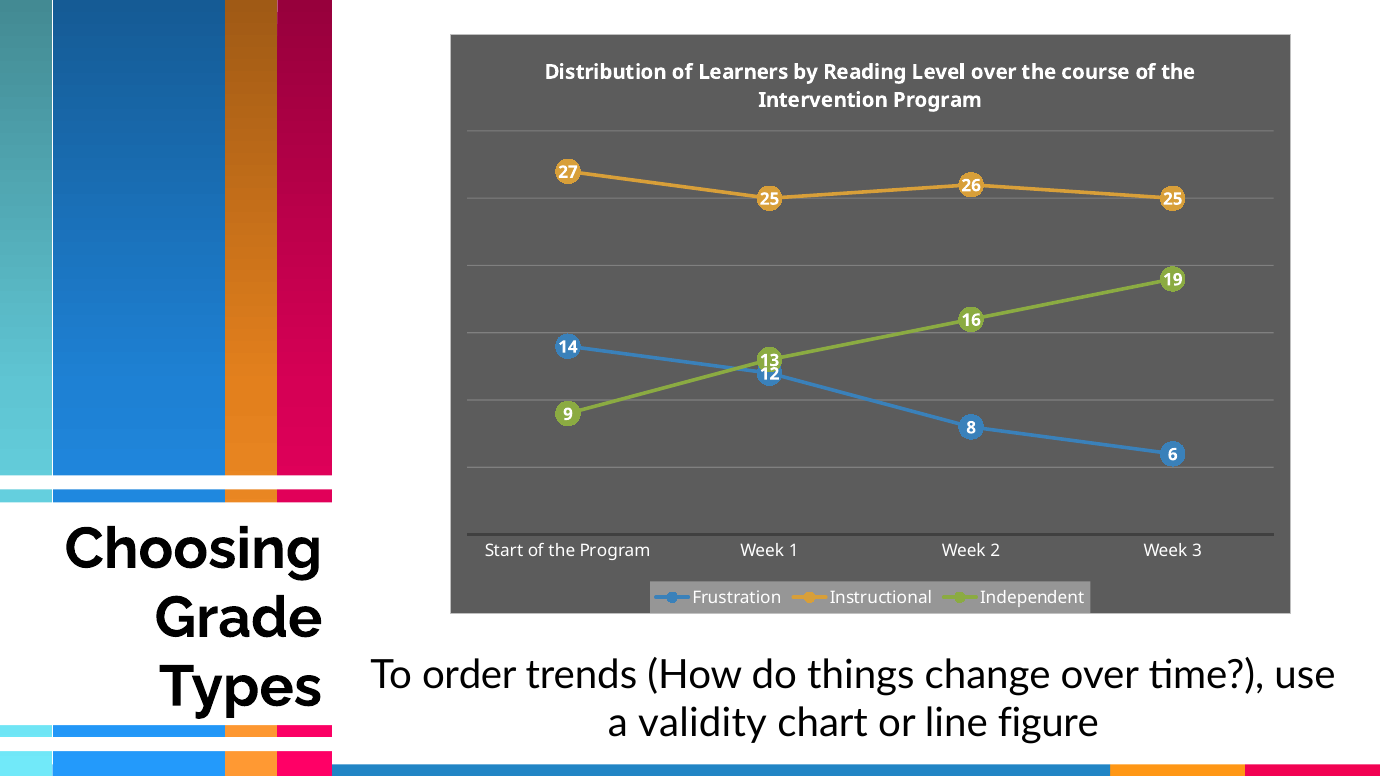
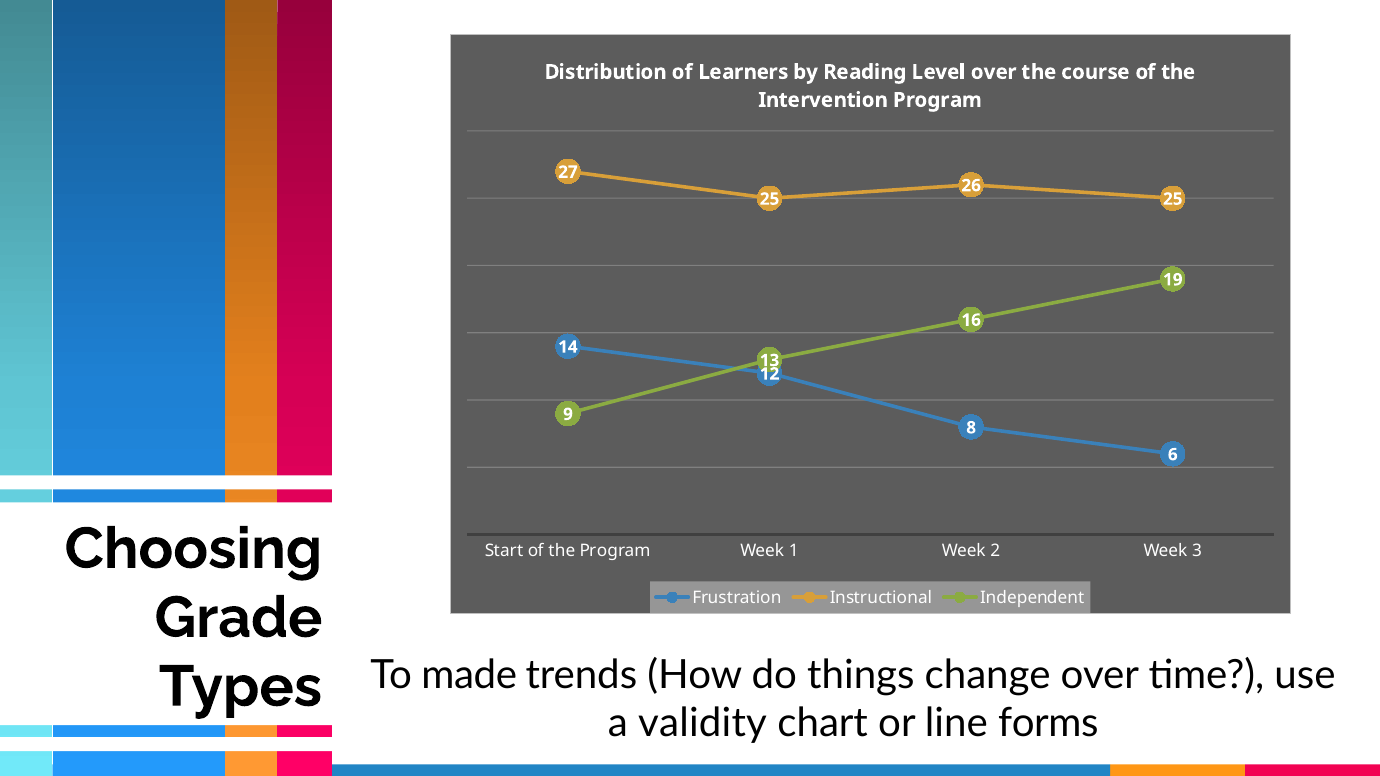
order: order -> made
figure: figure -> forms
